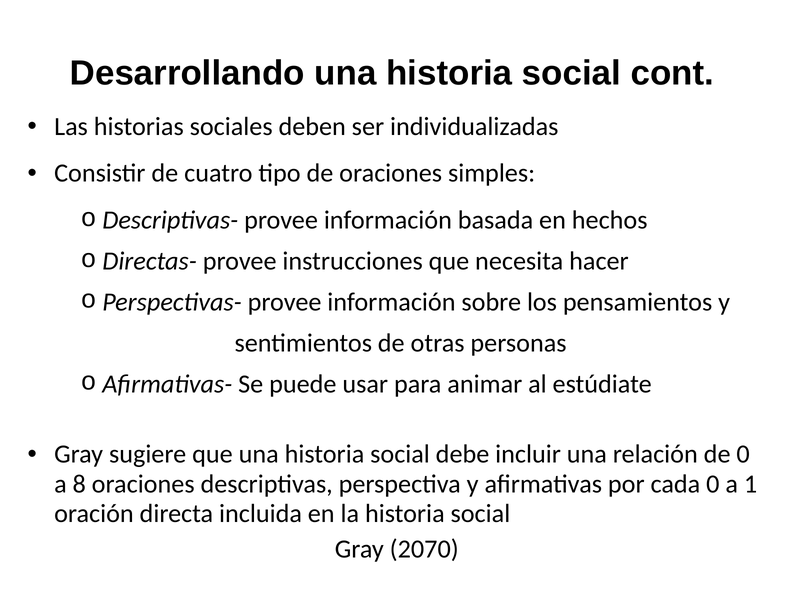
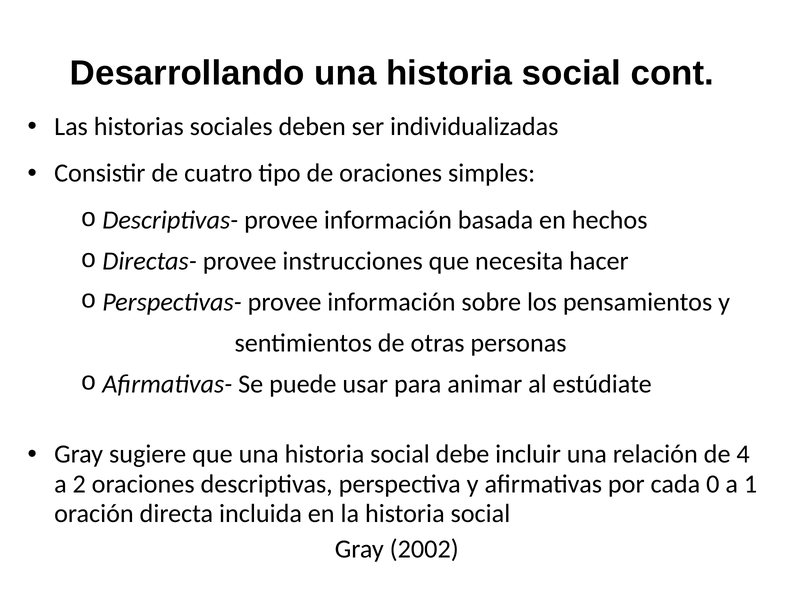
de 0: 0 -> 4
8: 8 -> 2
2070: 2070 -> 2002
